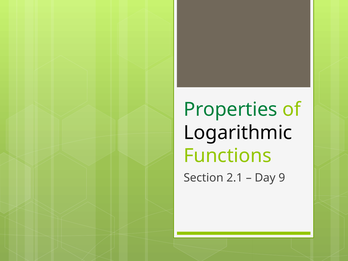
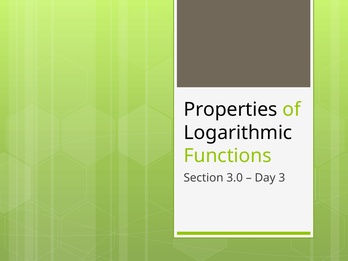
Properties colour: green -> black
2.1: 2.1 -> 3.0
9: 9 -> 3
